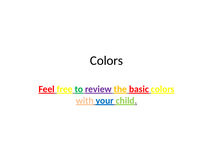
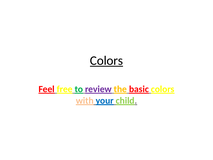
Colors at (106, 61) underline: none -> present
